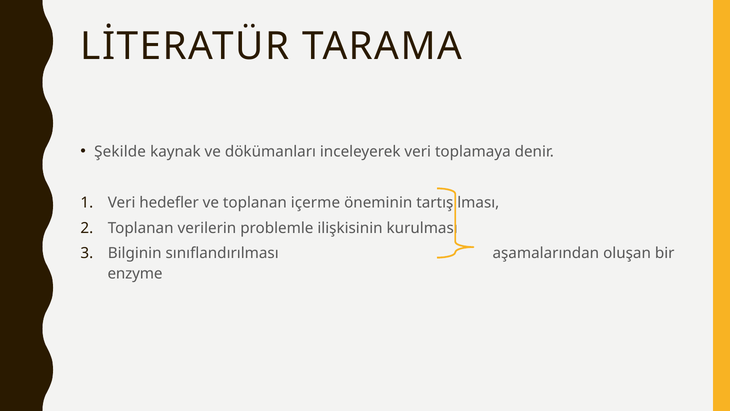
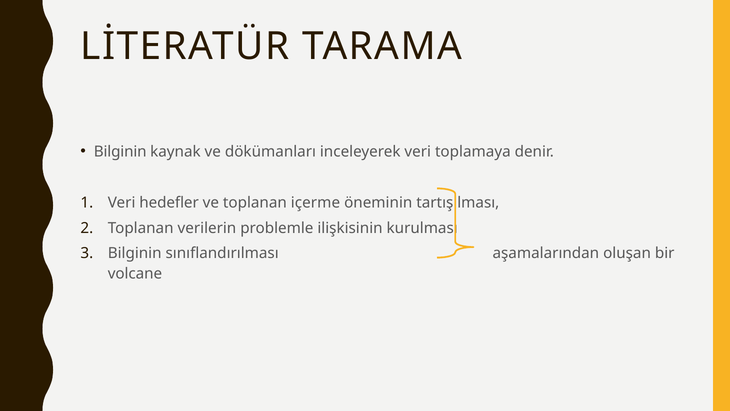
Şekilde at (120, 152): Şekilde -> Bilginin
enzyme: enzyme -> volcane
